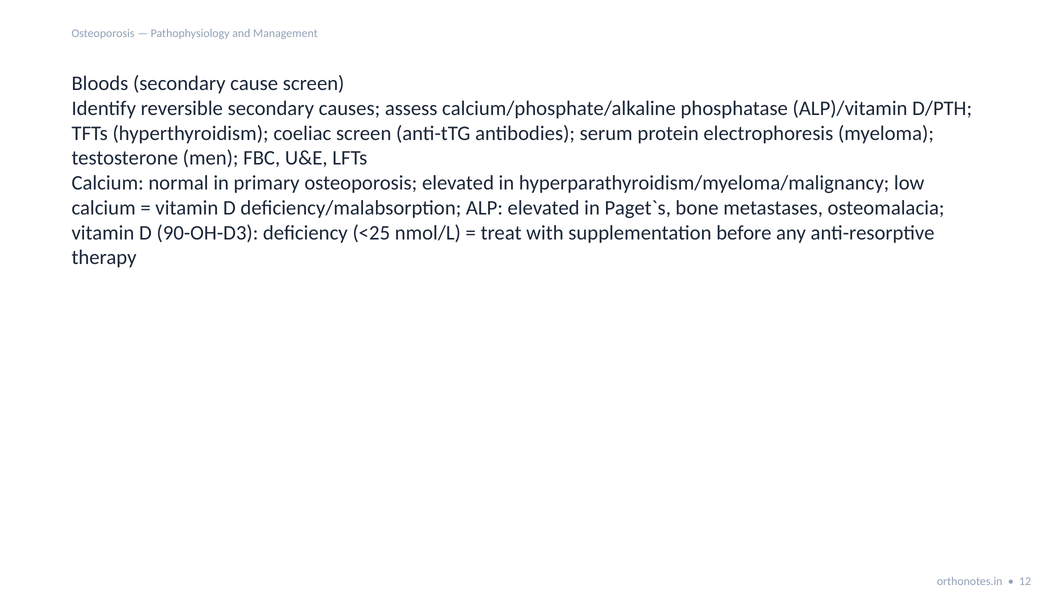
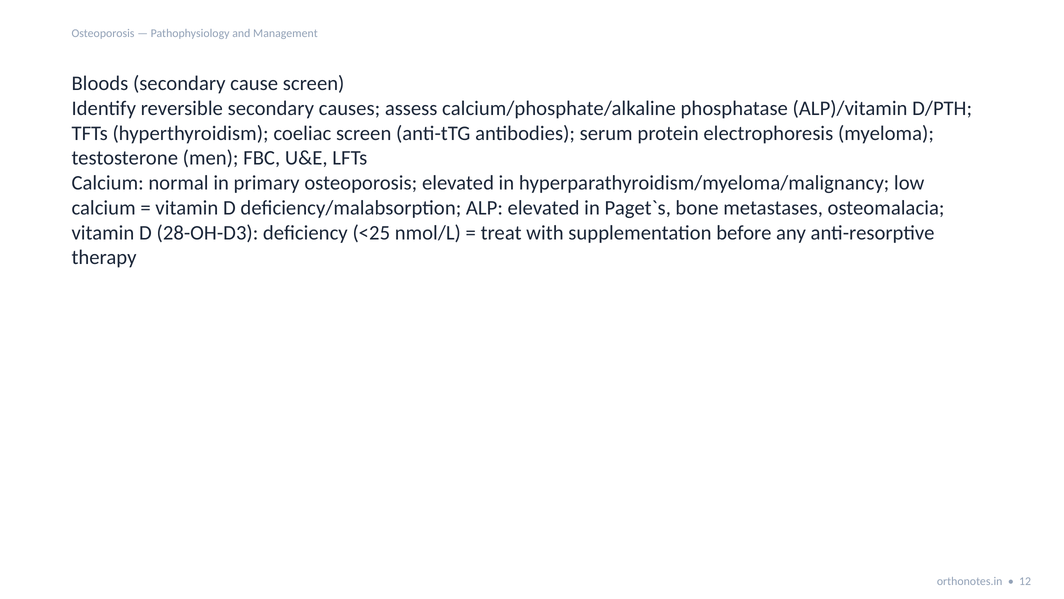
90-OH-D3: 90-OH-D3 -> 28-OH-D3
